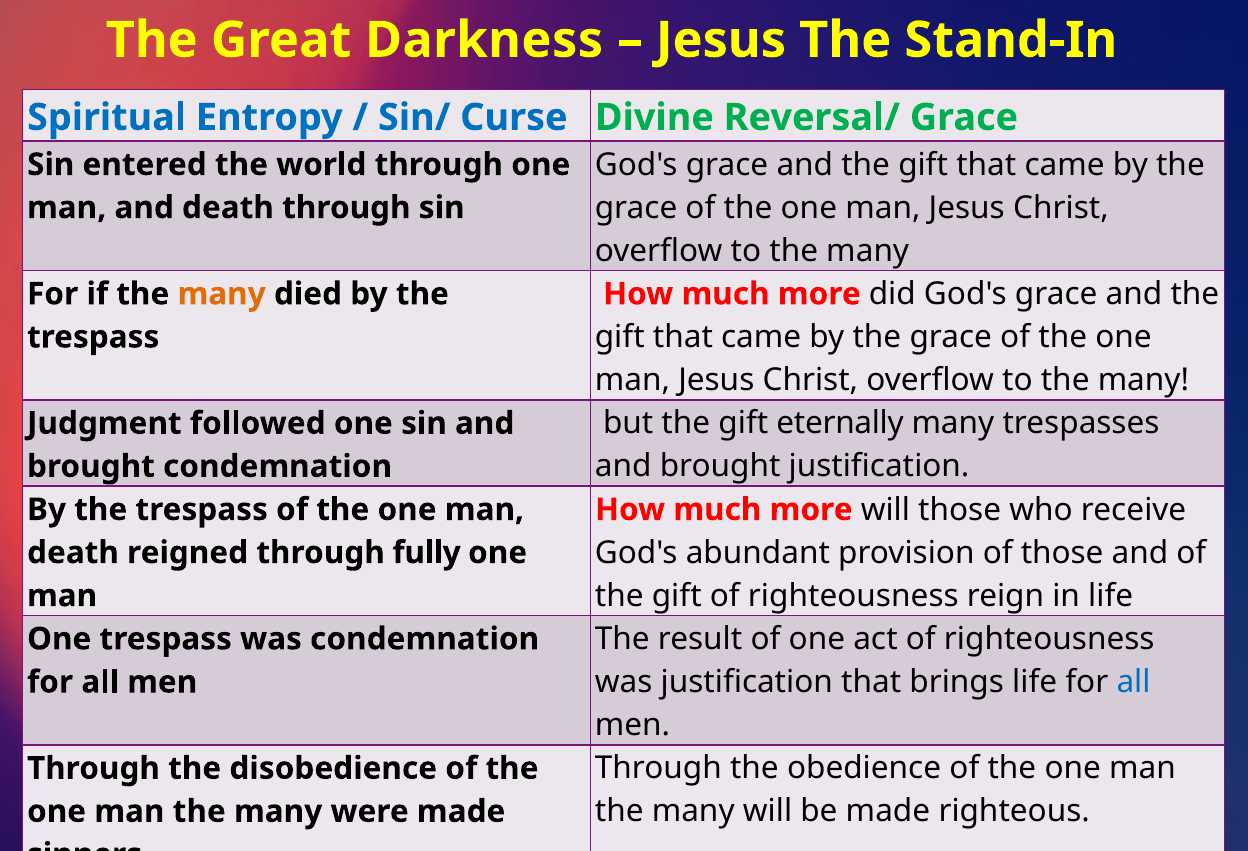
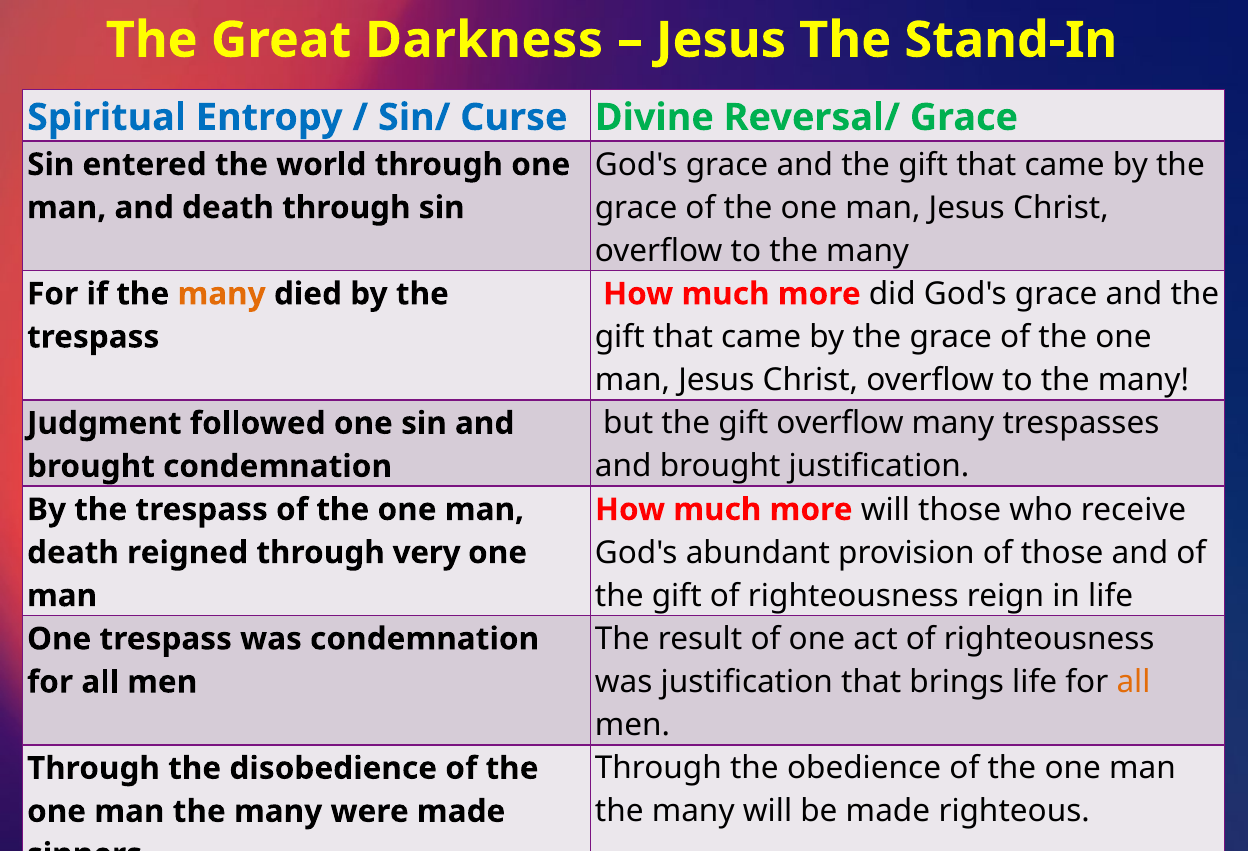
gift eternally: eternally -> overflow
fully: fully -> very
all at (1134, 682) colour: blue -> orange
